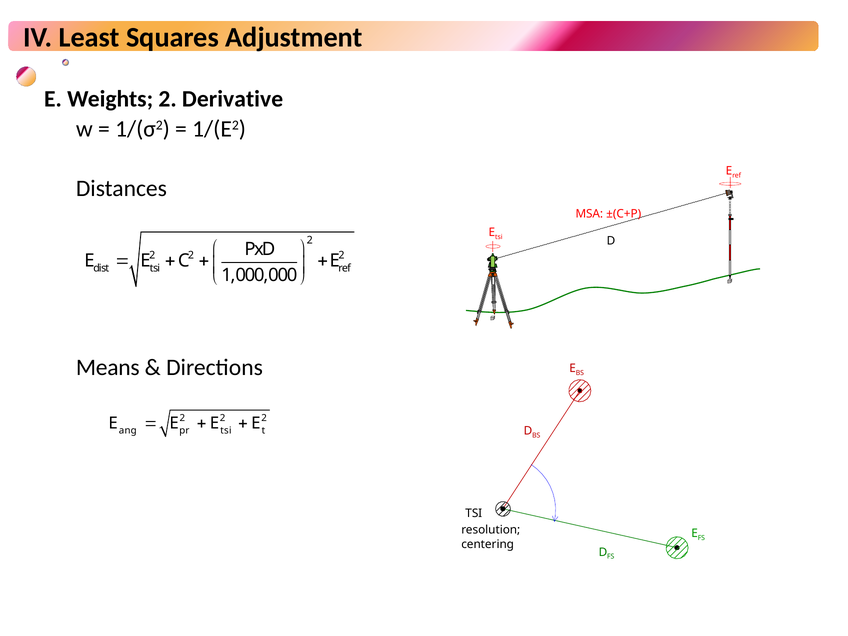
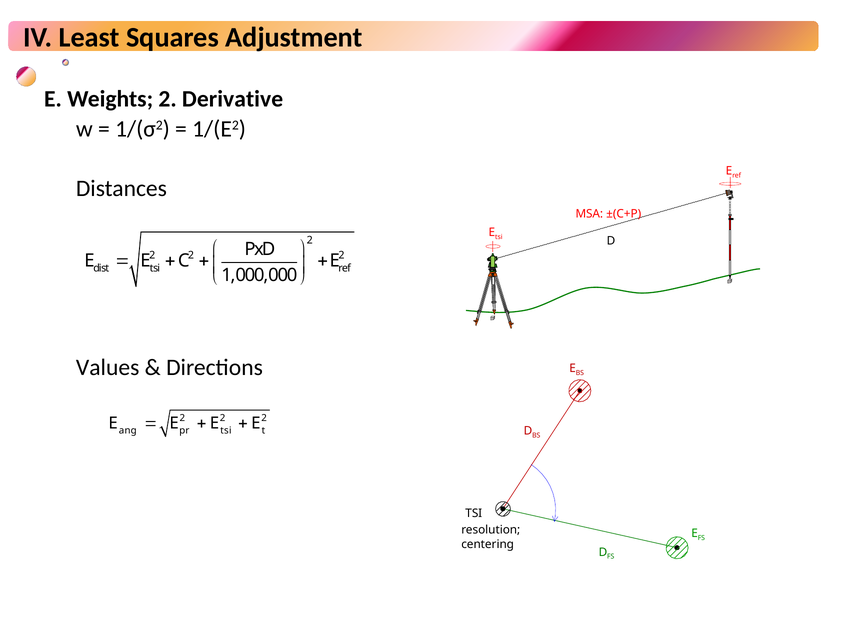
Means: Means -> Values
